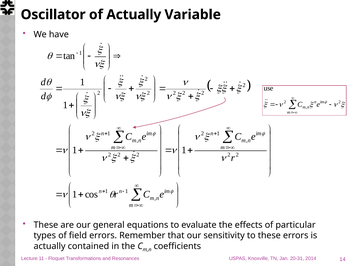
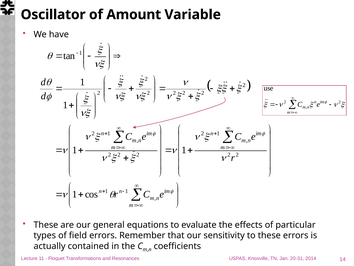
of Actually: Actually -> Amount
